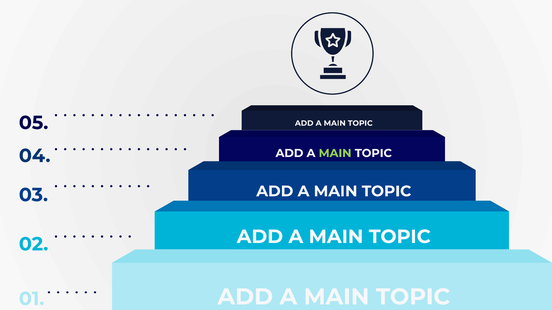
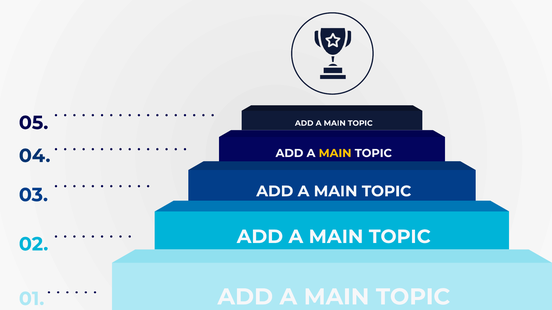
MAIN at (335, 153) colour: light green -> yellow
